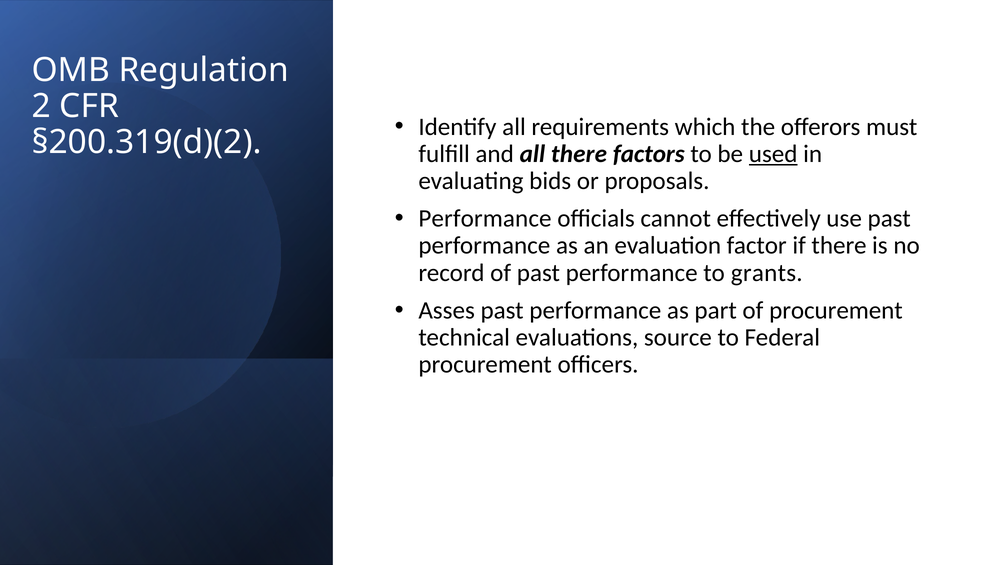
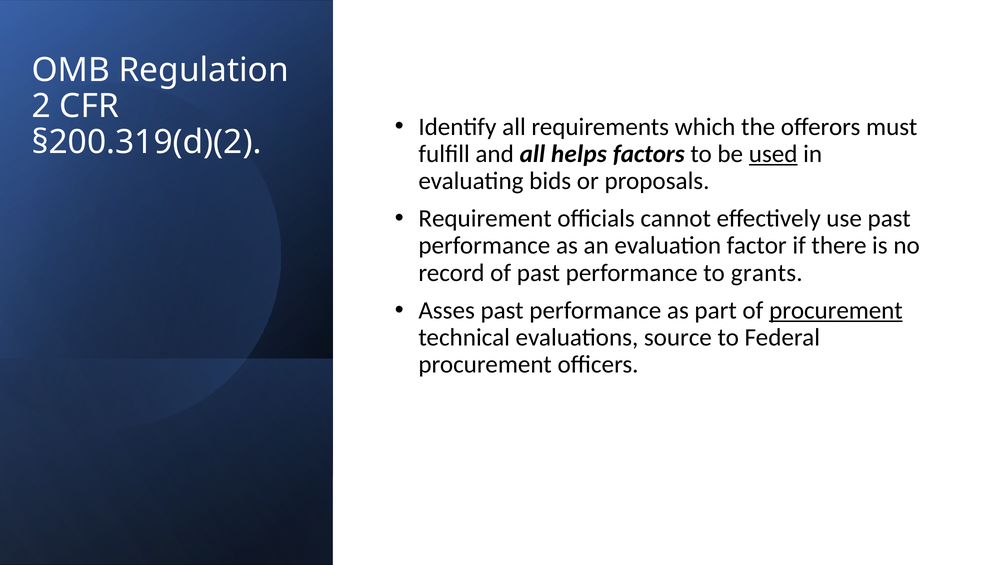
all there: there -> helps
Performance at (485, 219): Performance -> Requirement
procurement at (836, 310) underline: none -> present
